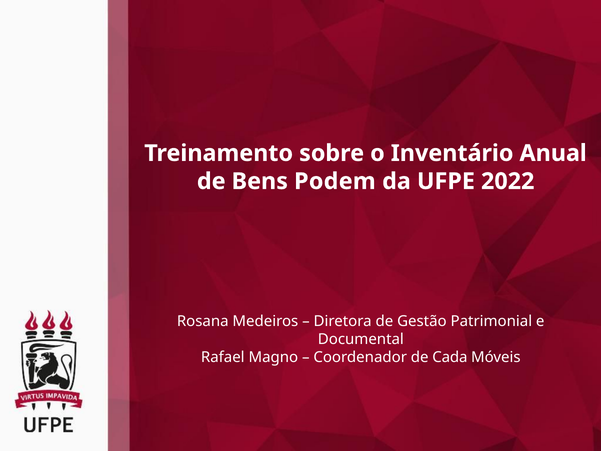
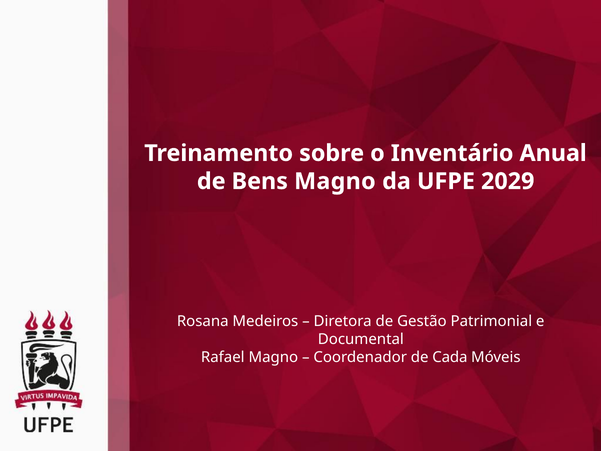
Bens Podem: Podem -> Magno
2022: 2022 -> 2029
